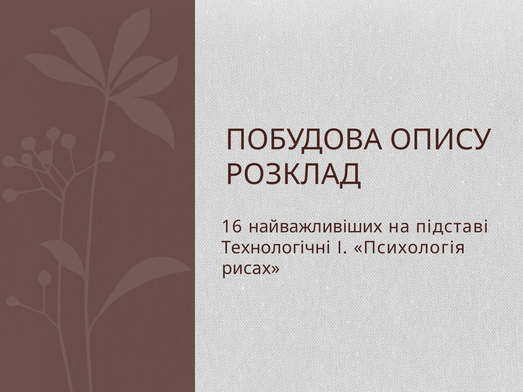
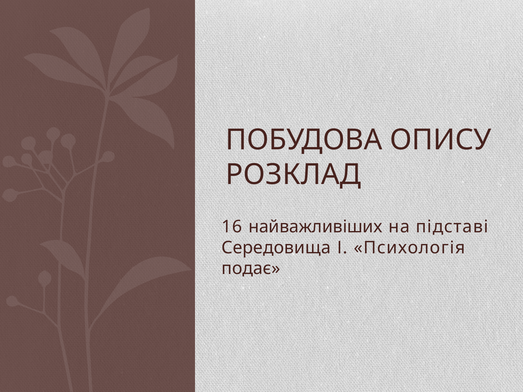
Технологічні: Технологічні -> Середовища
рисах: рисах -> подає
